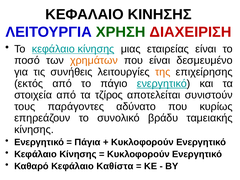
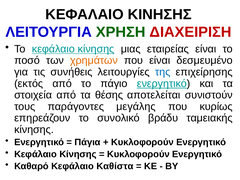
της colour: orange -> blue
τζίρος: τζίρος -> θέσης
αδύνατο: αδύνατο -> μεγάλης
